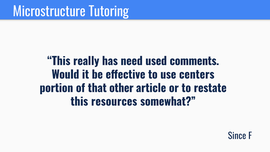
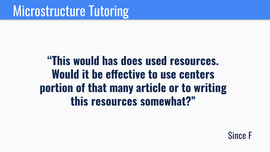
This really: really -> would
need: need -> does
used comments: comments -> resources
other: other -> many
restate: restate -> writing
